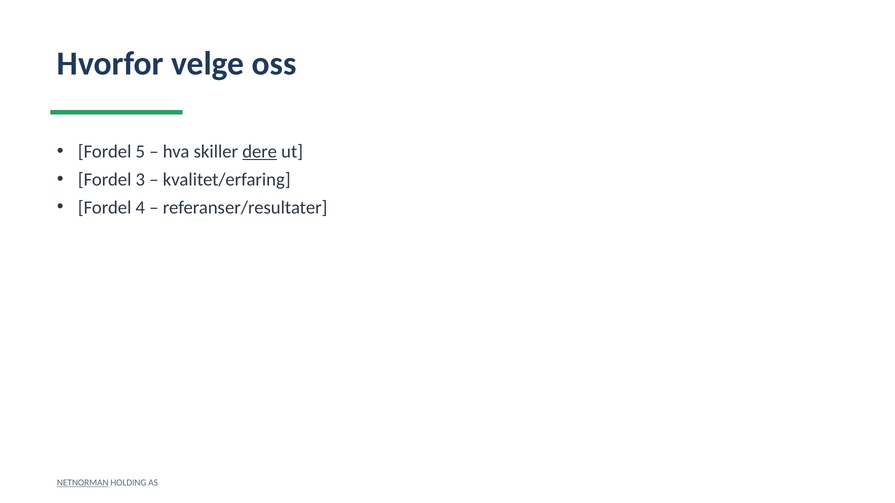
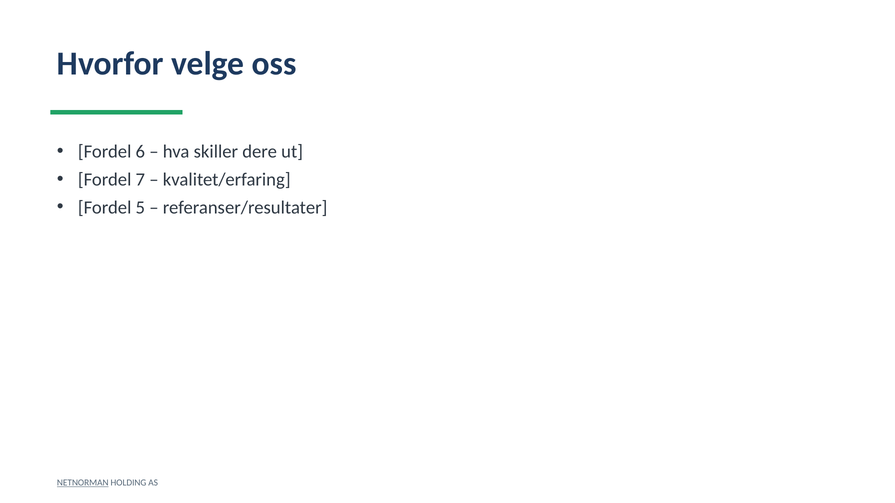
5: 5 -> 6
dere underline: present -> none
3: 3 -> 7
4: 4 -> 5
